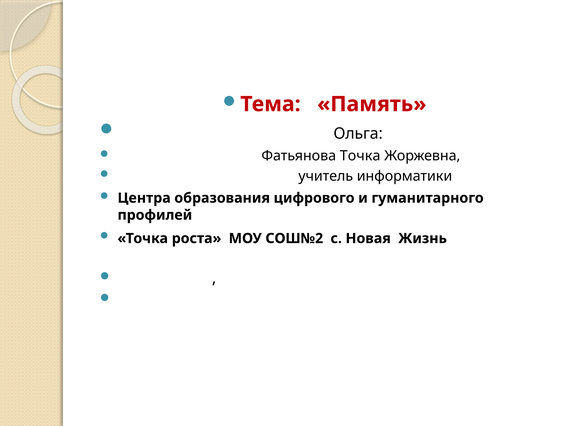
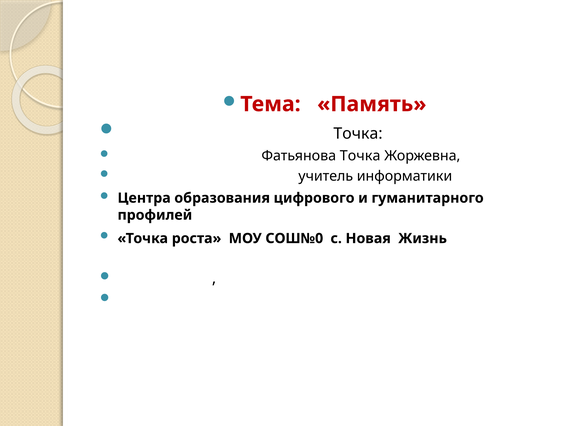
Ольга at (358, 134): Ольга -> Точка
СОШ№2: СОШ№2 -> СОШ№0
